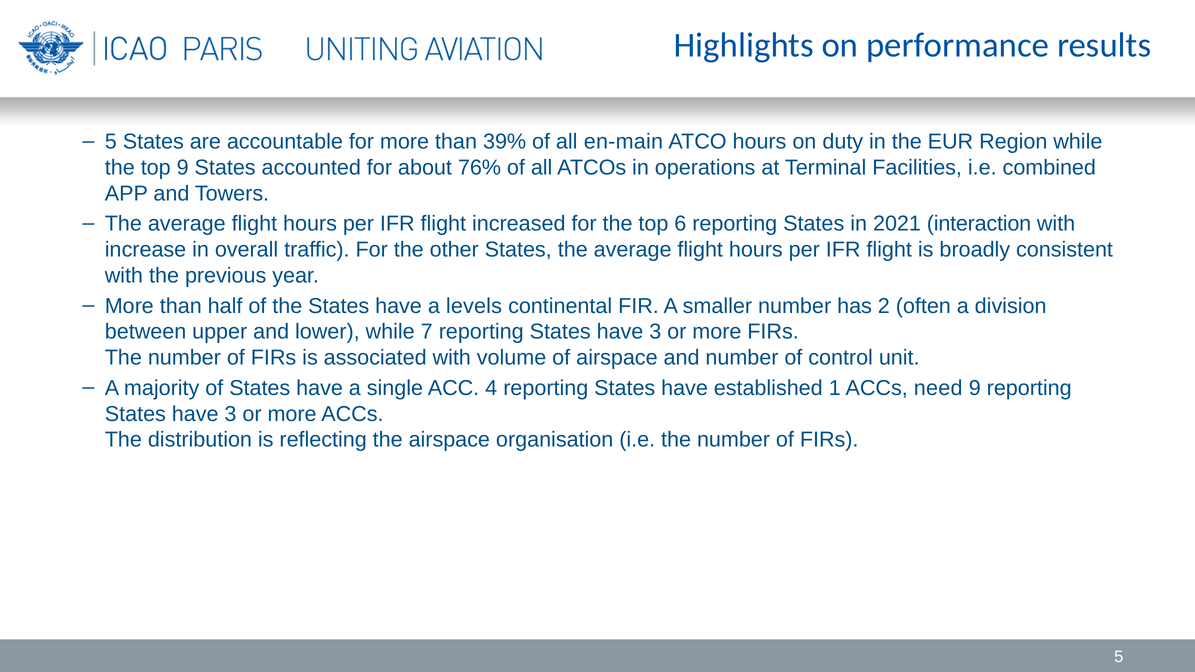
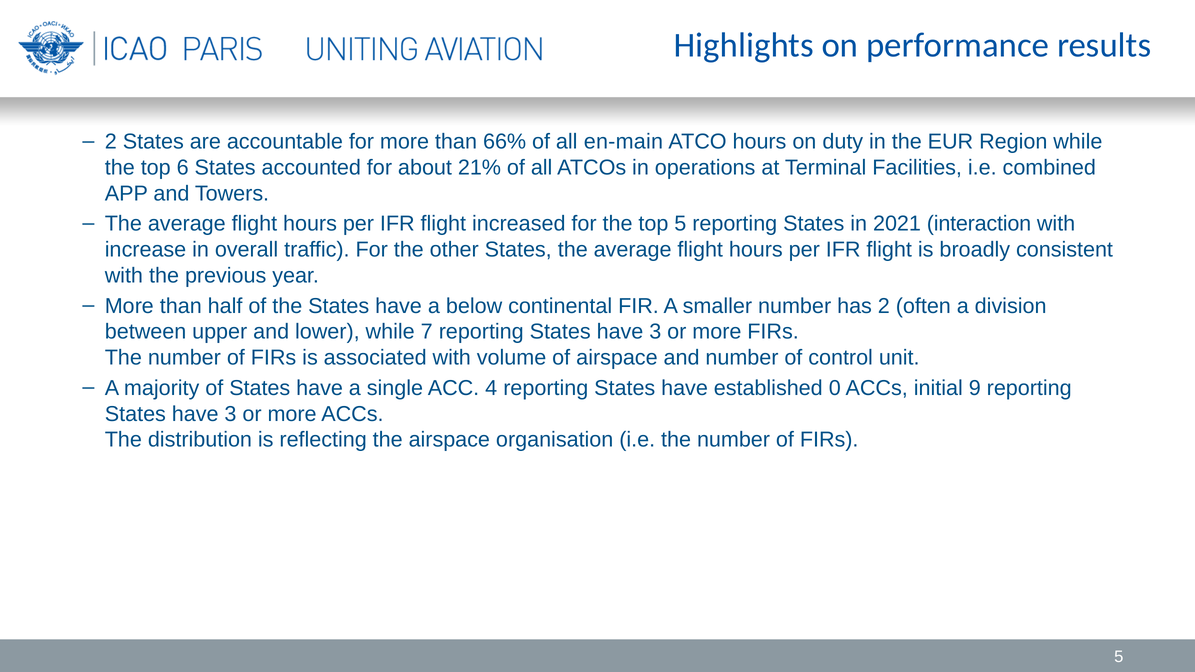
5 at (111, 142): 5 -> 2
39%: 39% -> 66%
top 9: 9 -> 6
76%: 76% -> 21%
top 6: 6 -> 5
levels: levels -> below
1: 1 -> 0
need: need -> initial
